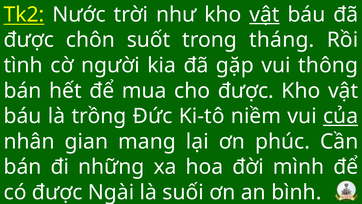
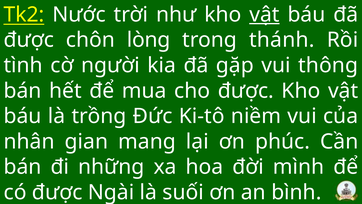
suốt: suốt -> lòng
tháng: tháng -> thánh
của underline: present -> none
